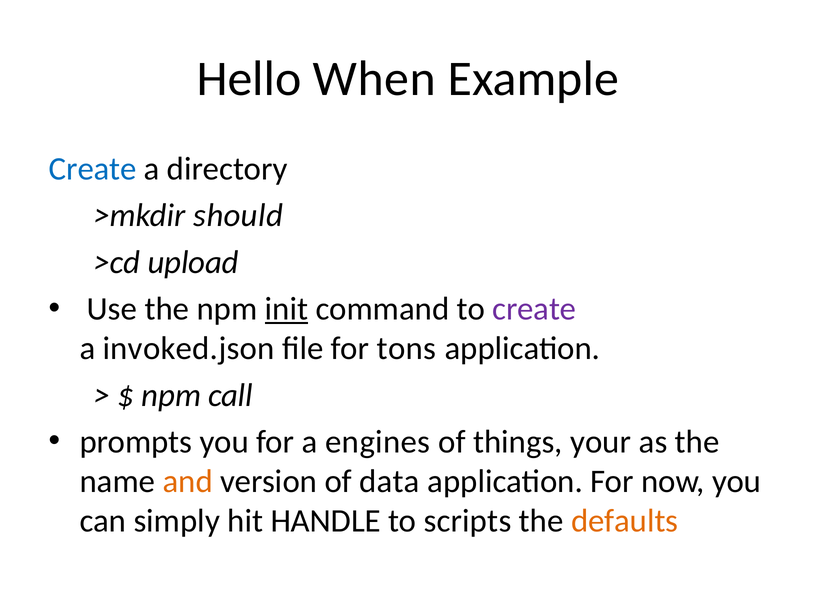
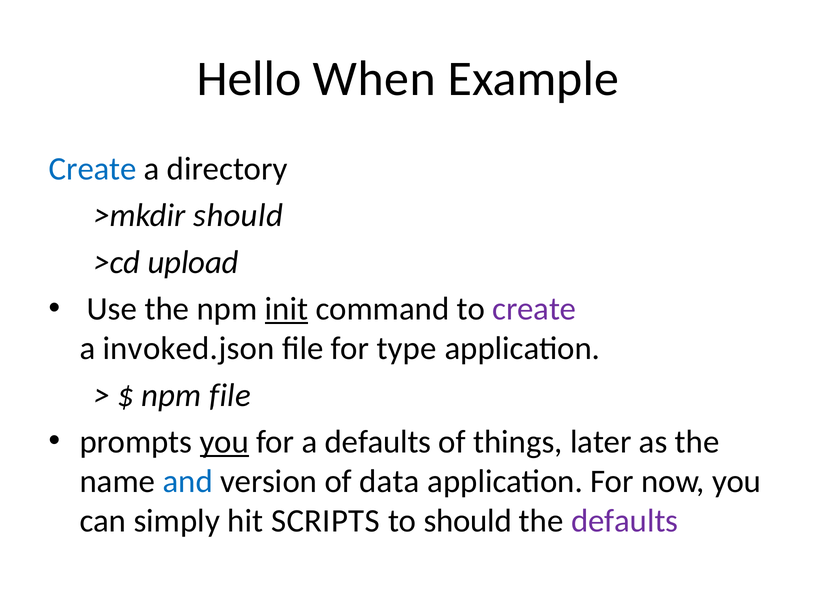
tons: tons -> type
npm call: call -> file
you at (224, 442) underline: none -> present
a engines: engines -> defaults
your: your -> later
and colour: orange -> blue
HANDLE: HANDLE -> SCRIPTS
to scripts: scripts -> should
defaults at (625, 521) colour: orange -> purple
